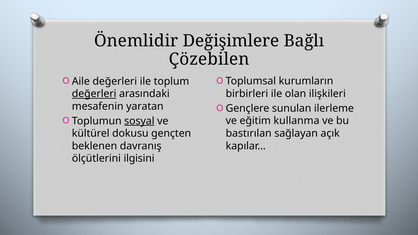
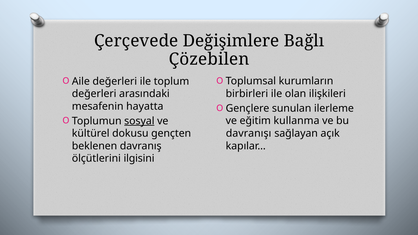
Önemlidir: Önemlidir -> Çerçevede
değerleri at (94, 94) underline: present -> none
yaratan: yaratan -> hayatta
bastırılan: bastırılan -> davranışı
